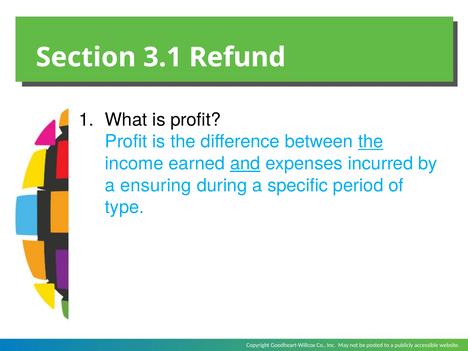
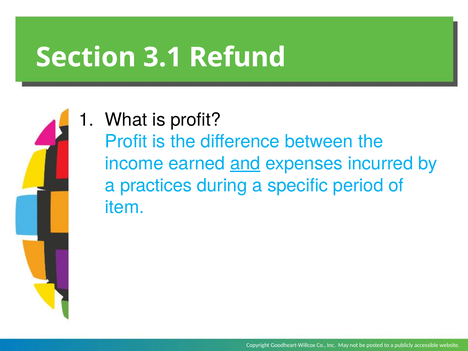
the at (371, 142) underline: present -> none
ensuring: ensuring -> practices
type: type -> item
